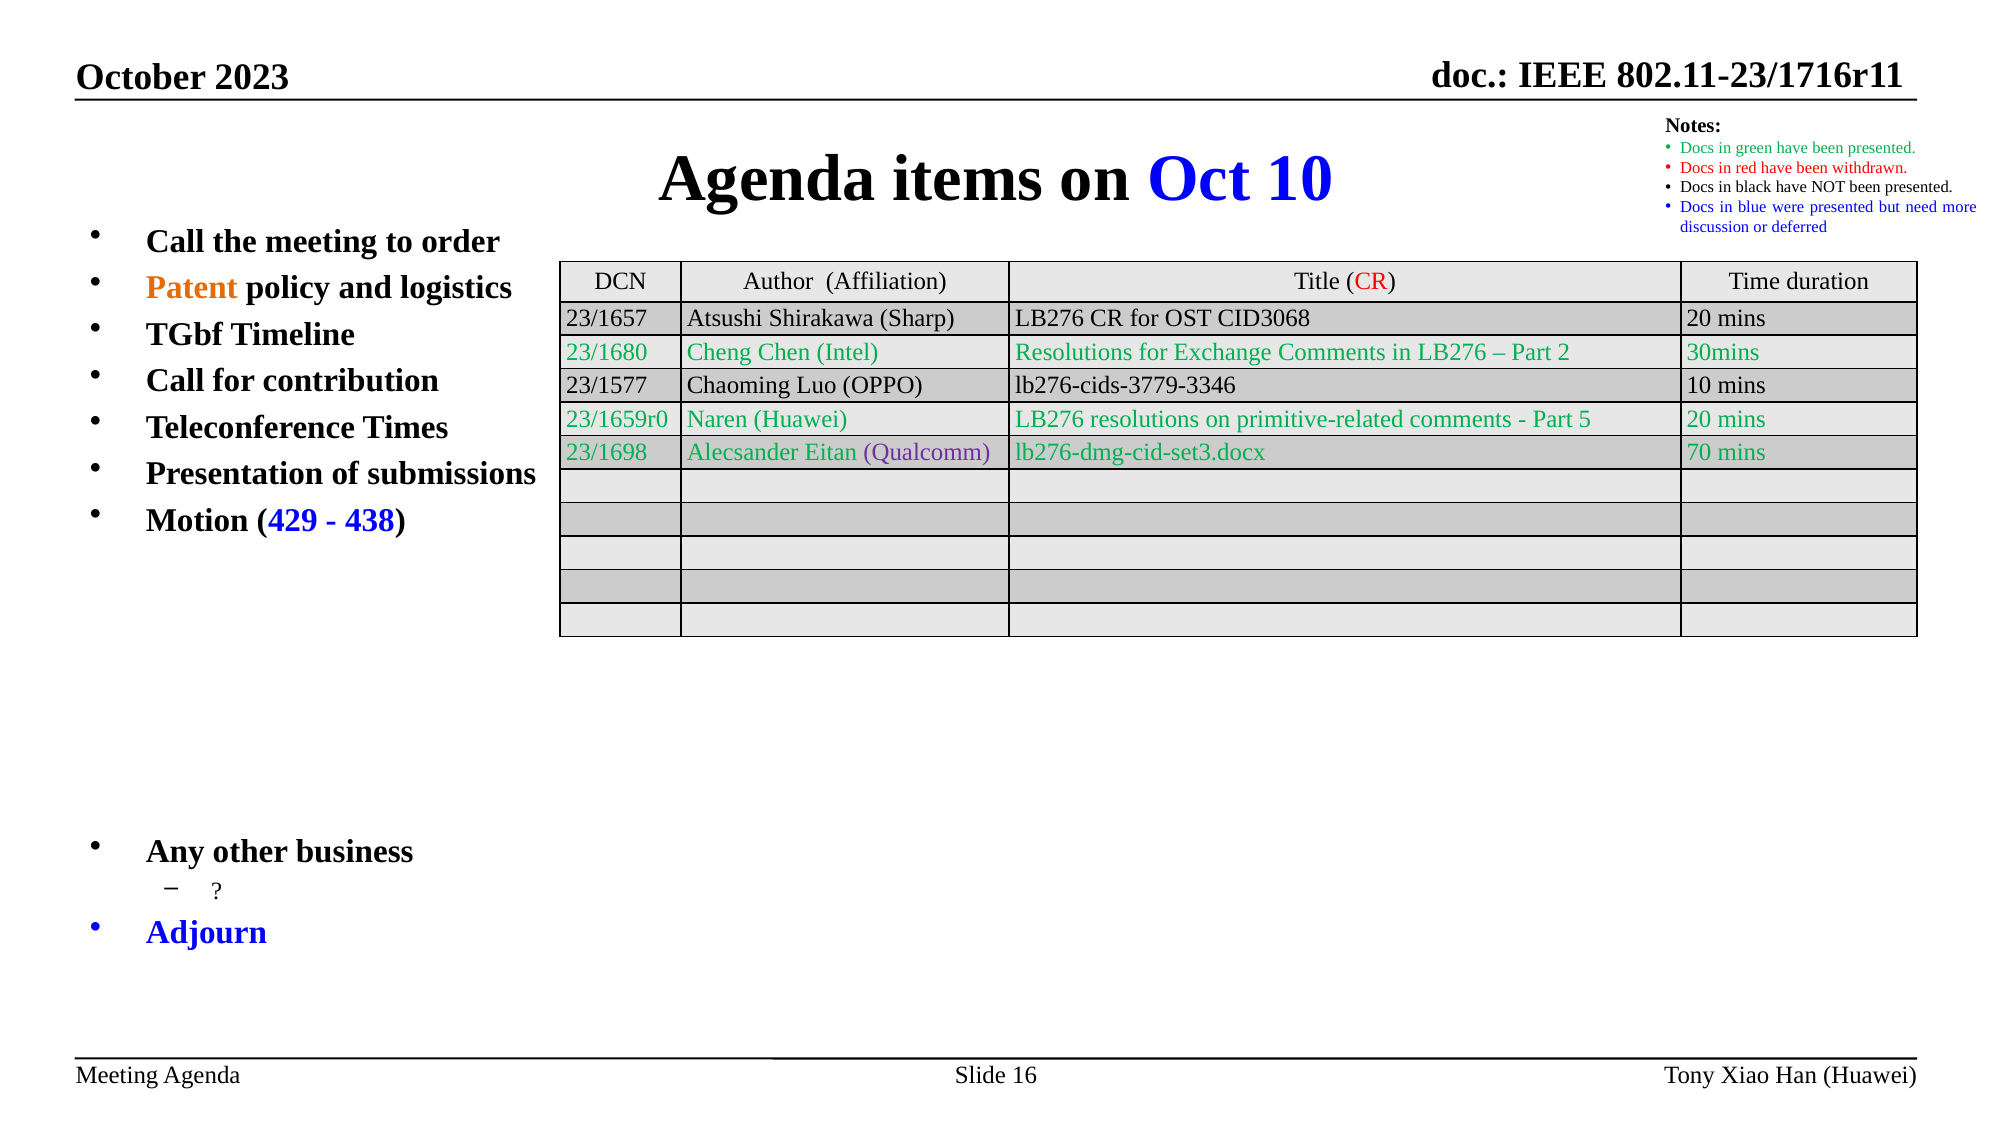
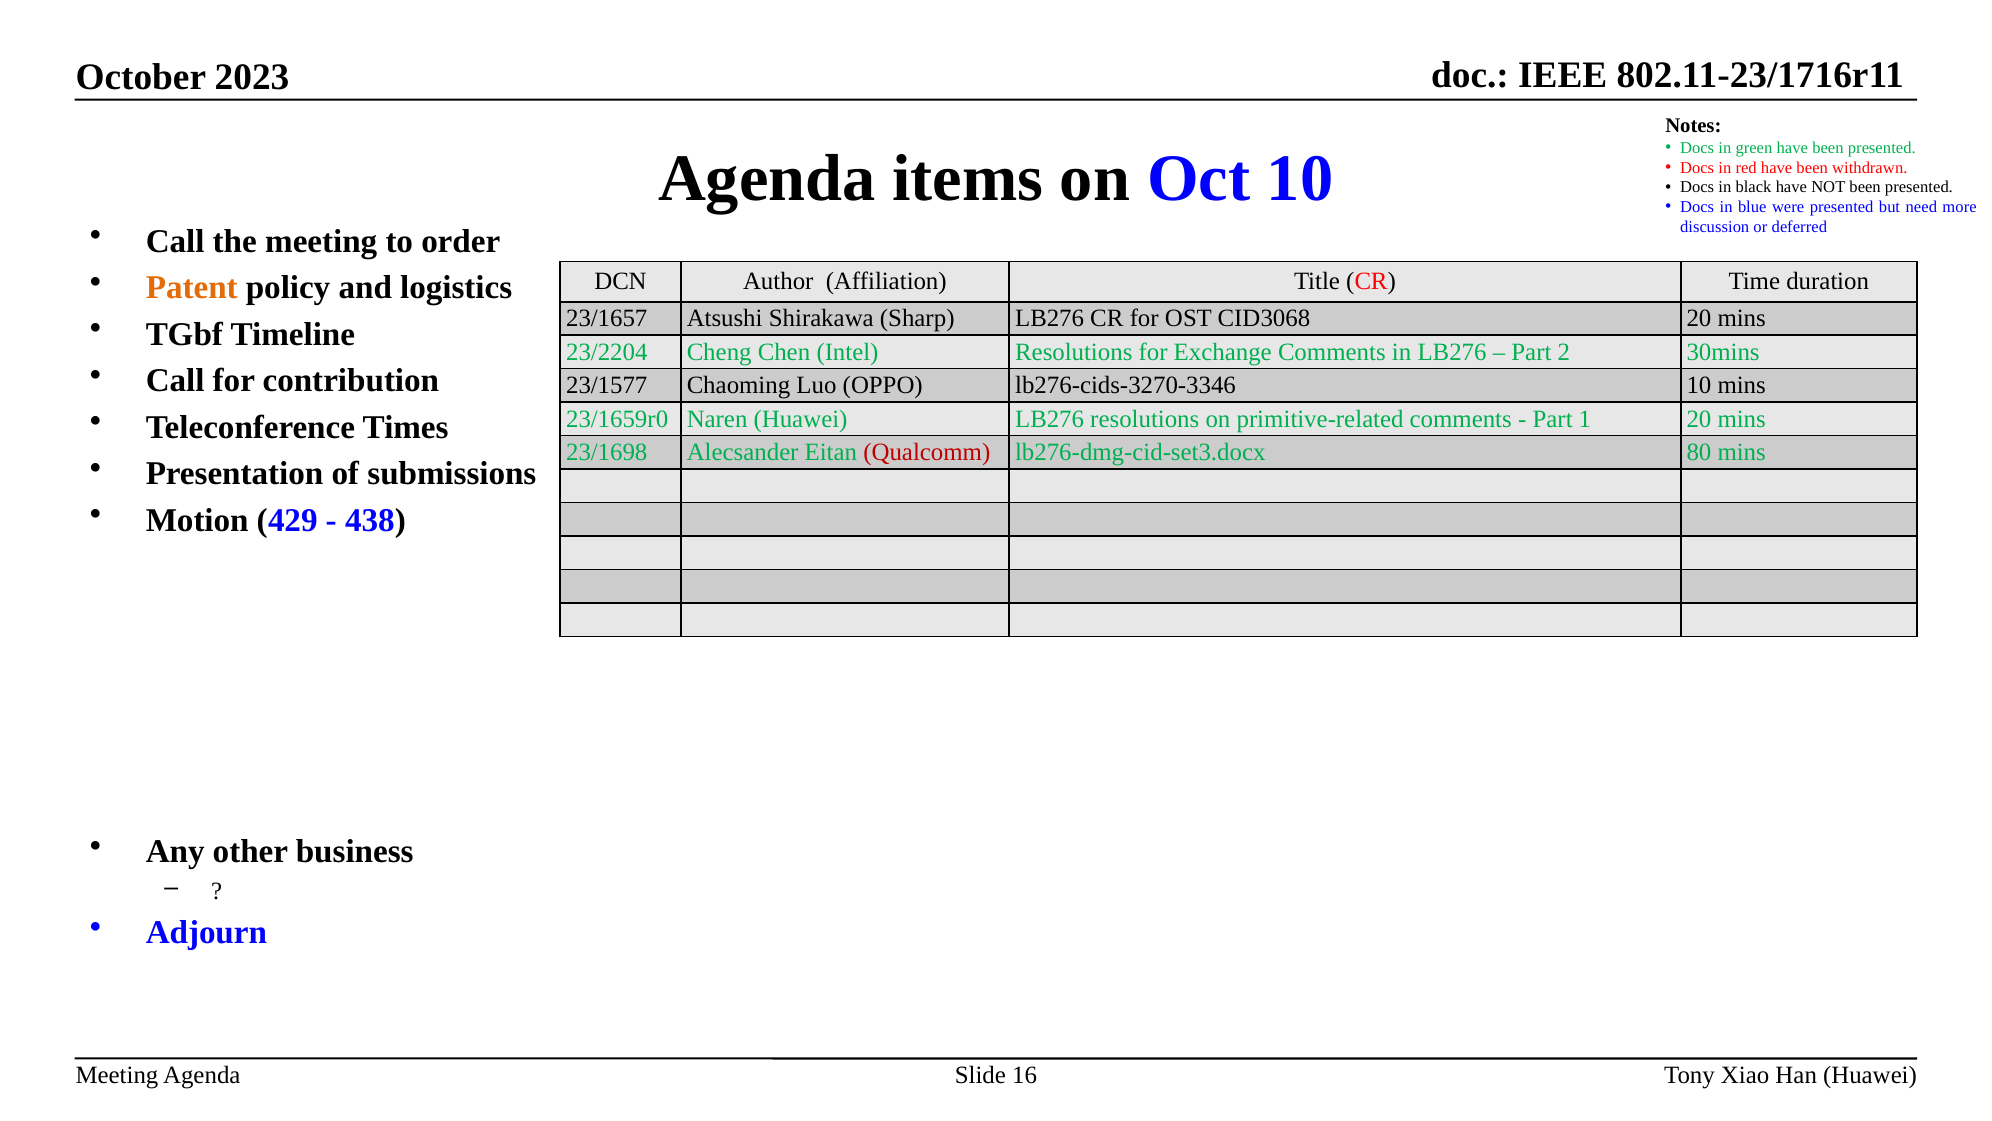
23/1680: 23/1680 -> 23/2204
lb276-cids-3779-3346: lb276-cids-3779-3346 -> lb276-cids-3270-3346
5: 5 -> 1
Qualcomm colour: purple -> red
70: 70 -> 80
